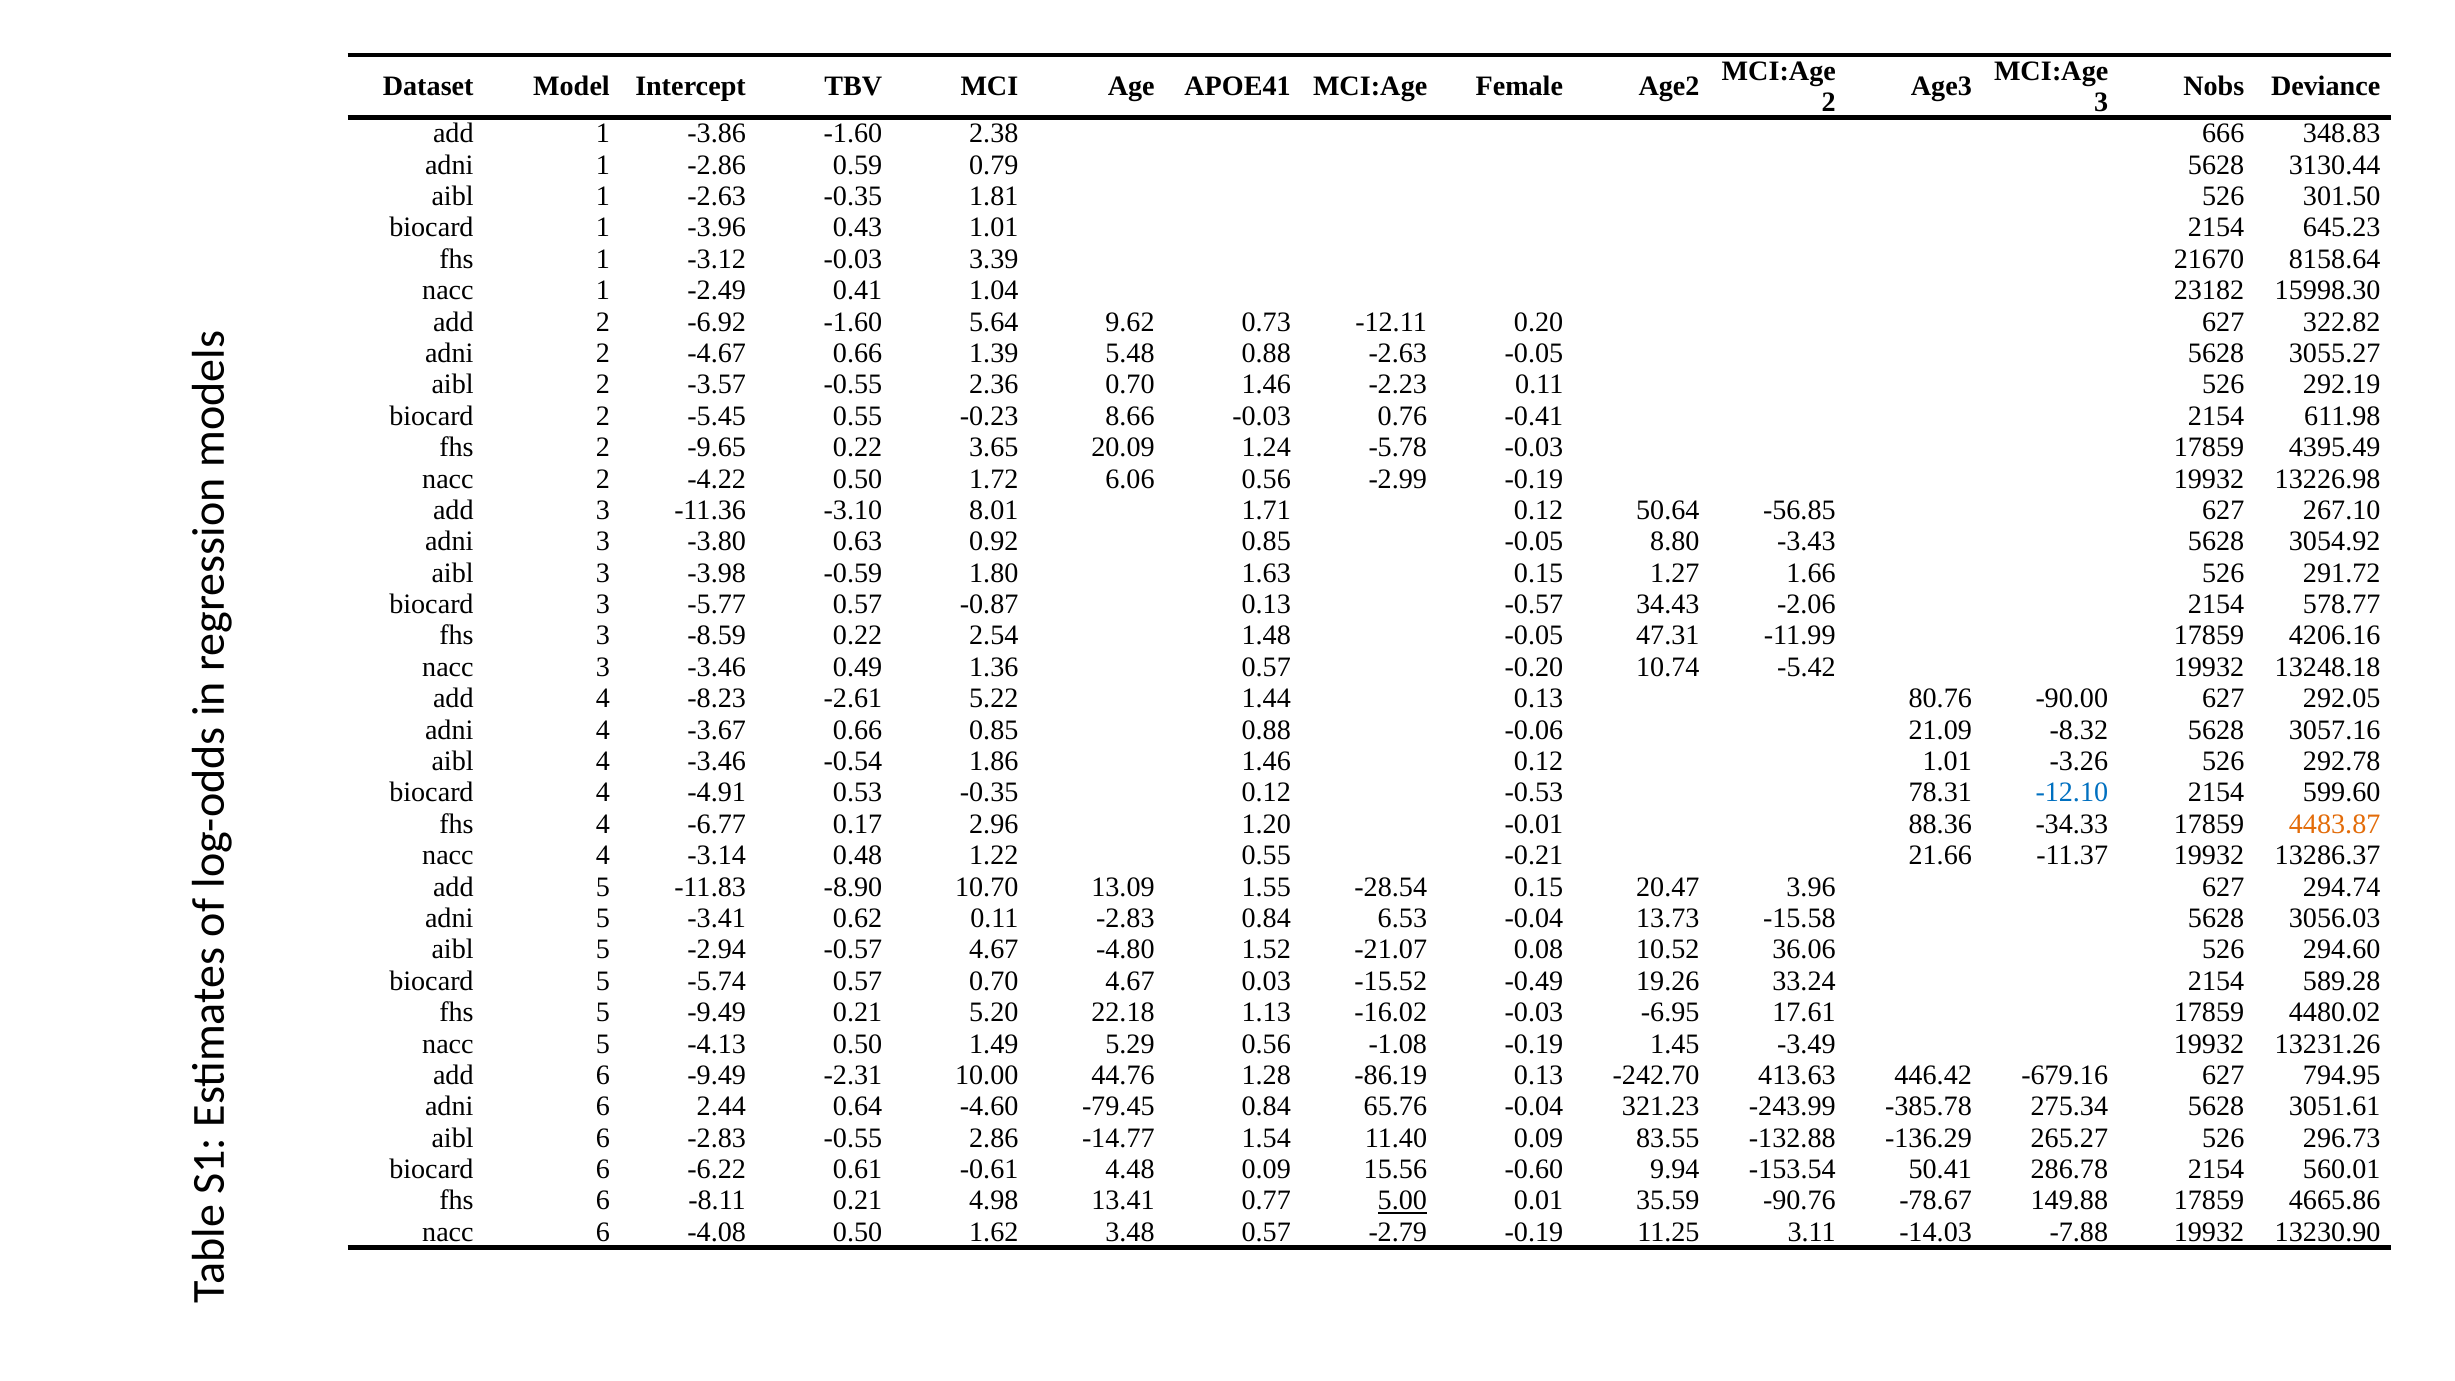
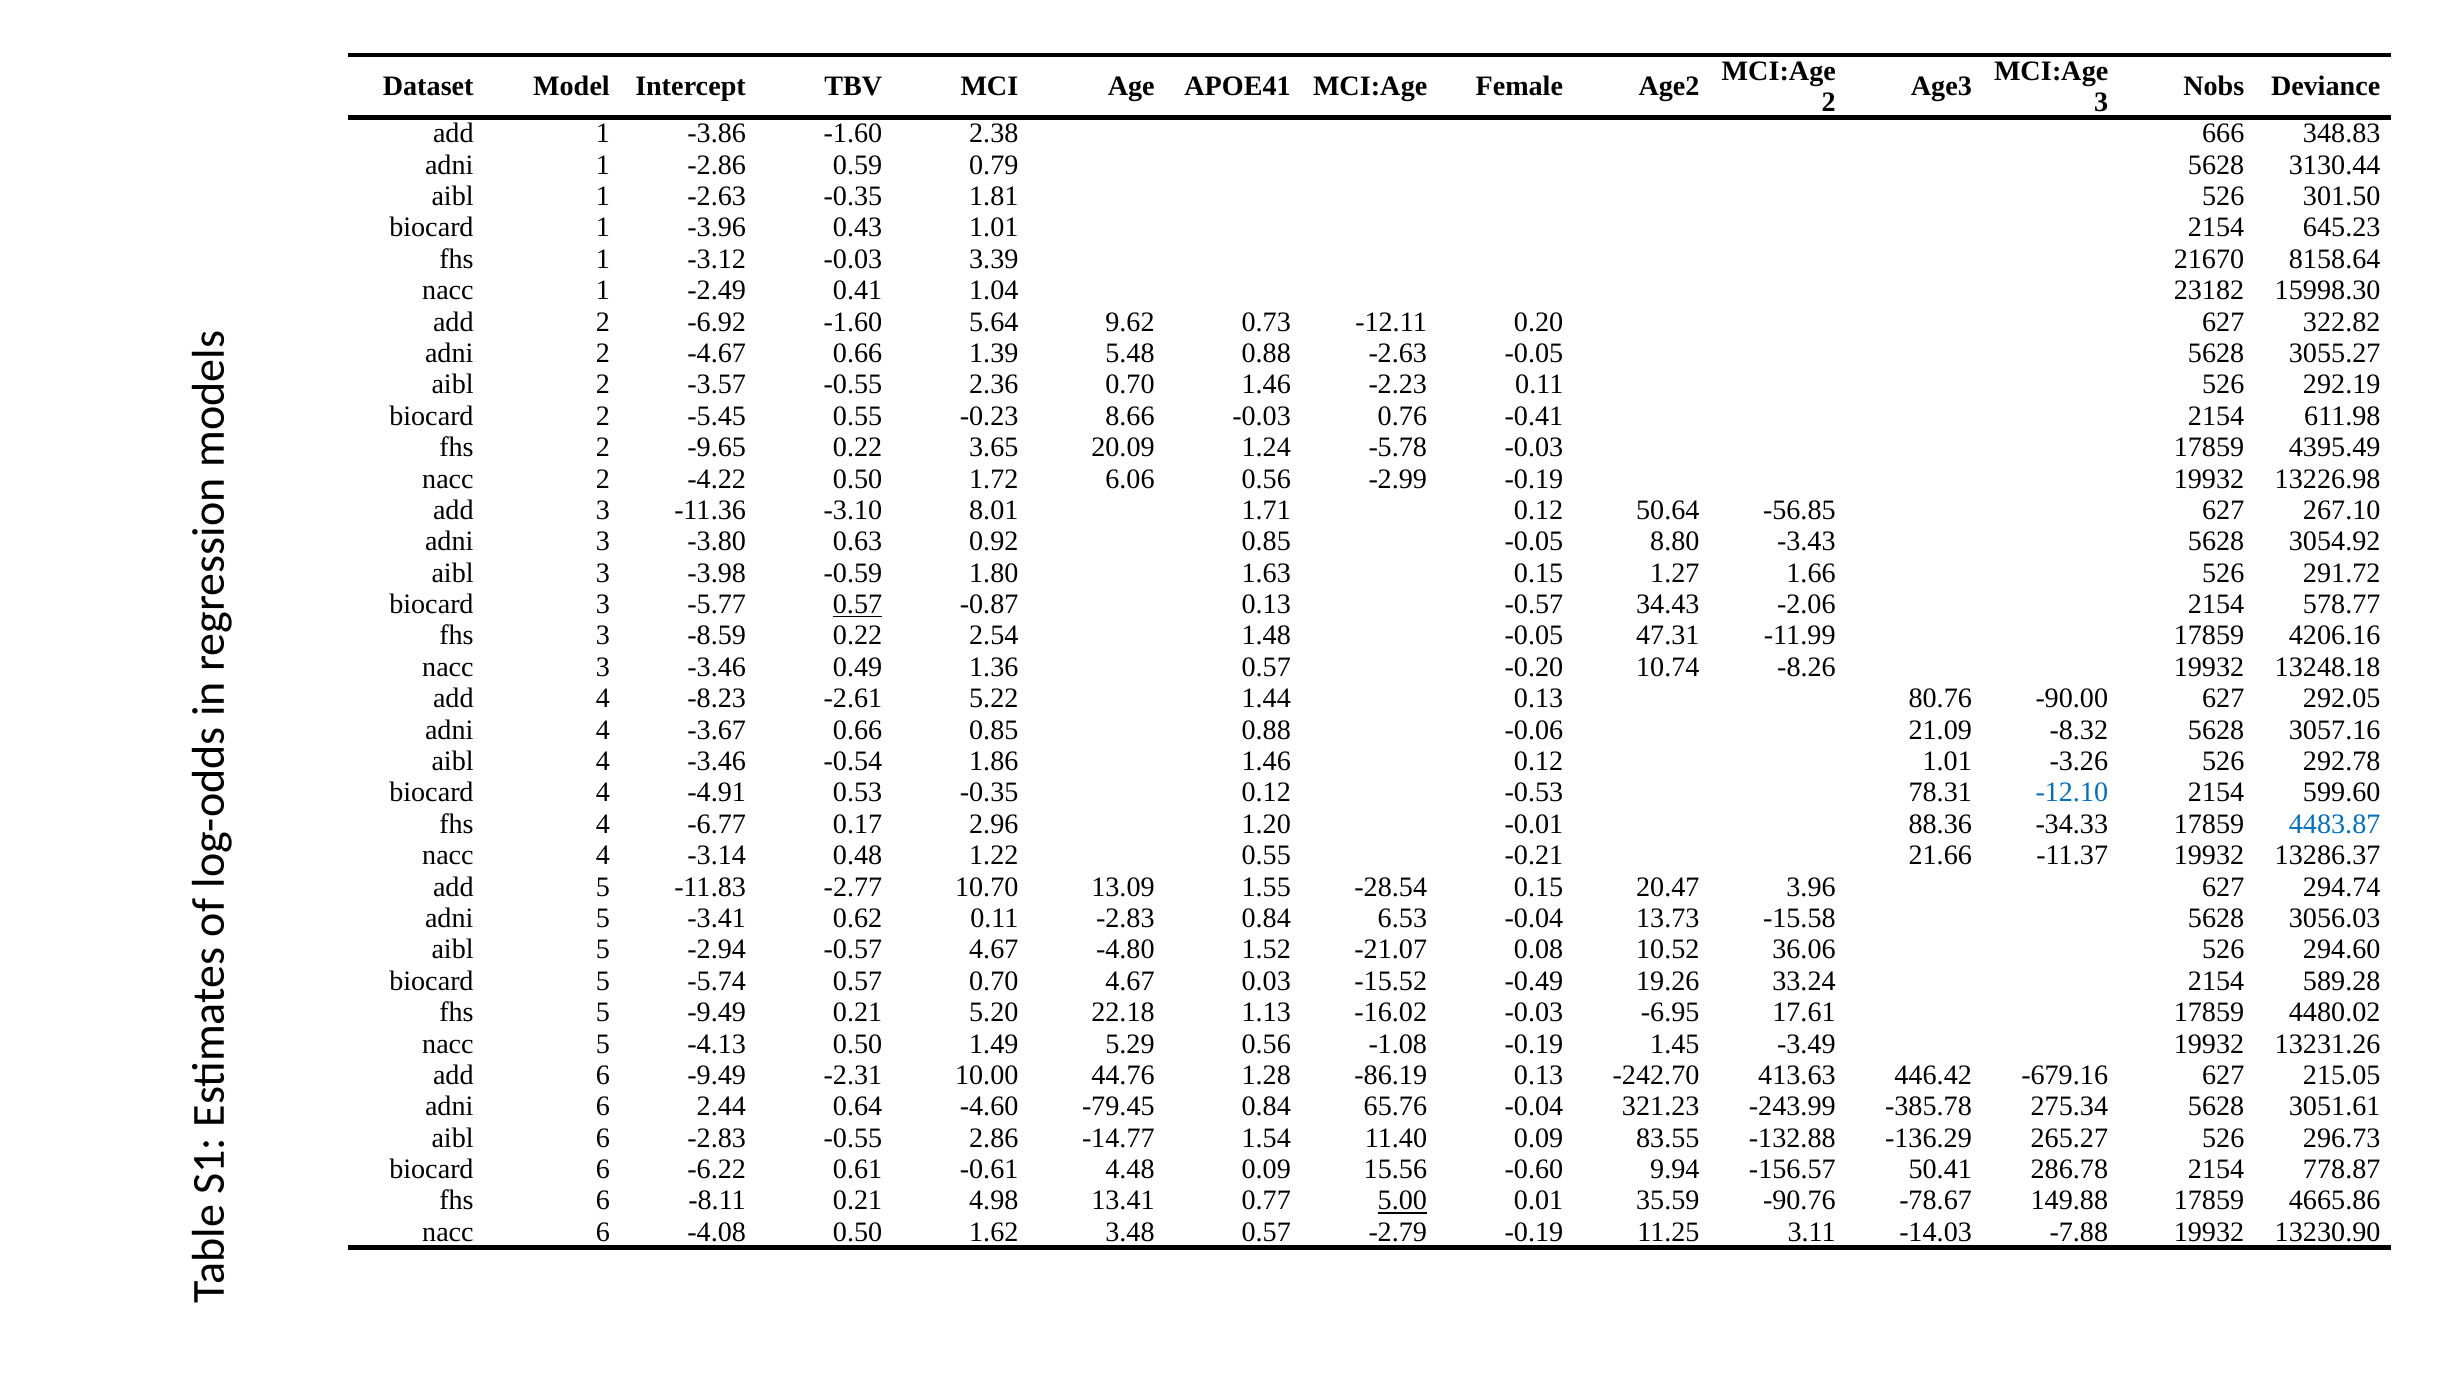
0.57 at (858, 604) underline: none -> present
-5.42: -5.42 -> -8.26
4483.87 colour: orange -> blue
-8.90: -8.90 -> -2.77
794.95: 794.95 -> 215.05
-153.54: -153.54 -> -156.57
560.01: 560.01 -> 778.87
